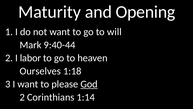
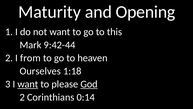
will: will -> this
9:40-44: 9:40-44 -> 9:42-44
labor: labor -> from
want at (28, 84) underline: none -> present
1:14: 1:14 -> 0:14
